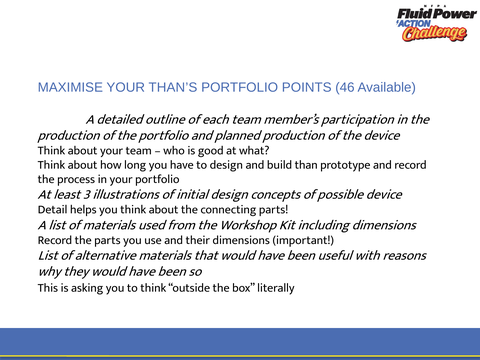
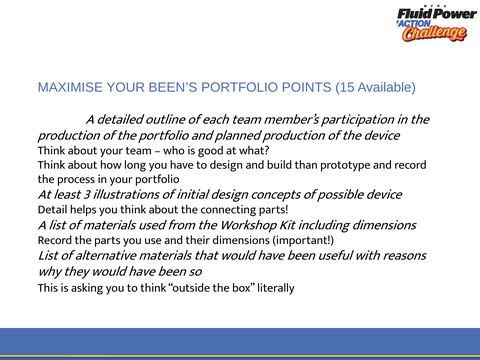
THAN’S: THAN’S -> BEEN’S
46: 46 -> 15
